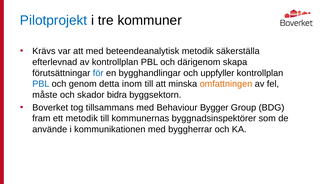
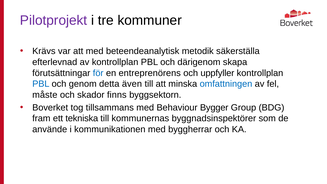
Pilotprojekt colour: blue -> purple
bygghandlingar: bygghandlingar -> entreprenörens
inom: inom -> även
omfattningen colour: orange -> blue
bidra: bidra -> finns
ett metodik: metodik -> tekniska
